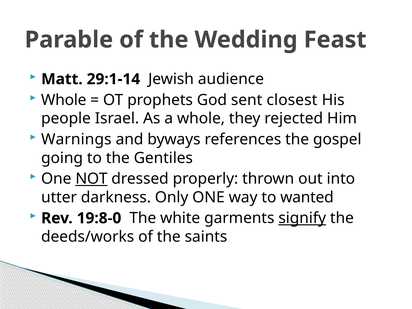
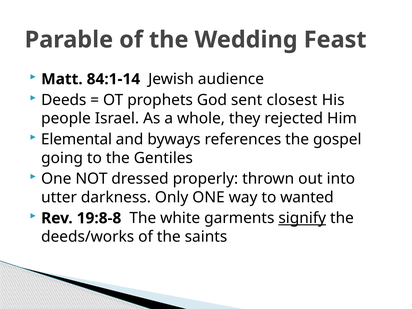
29:1-14: 29:1-14 -> 84:1-14
Whole at (64, 100): Whole -> Deeds
Warnings: Warnings -> Elemental
NOT underline: present -> none
19:8-0: 19:8-0 -> 19:8-8
